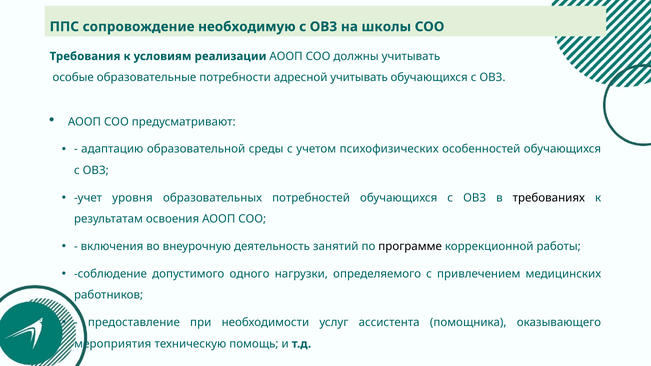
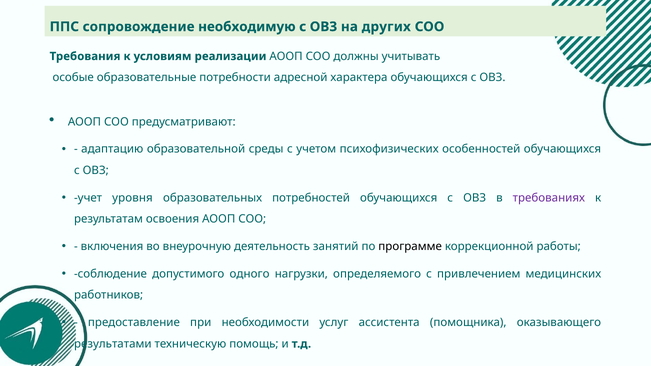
школы: школы -> других
адресной учитывать: учитывать -> характера
требованиях colour: black -> purple
мероприятия: мероприятия -> результатами
